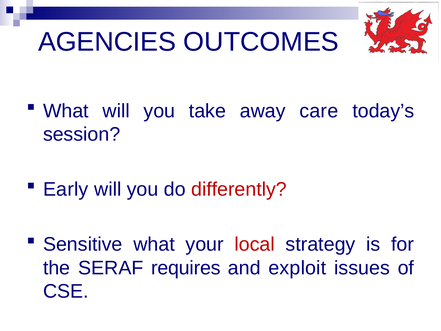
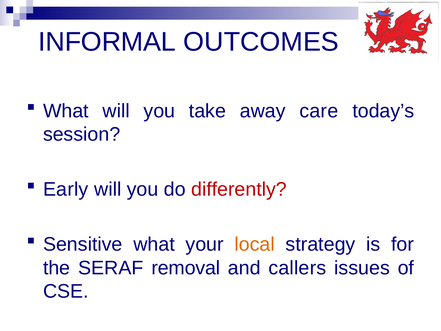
AGENCIES: AGENCIES -> INFORMAL
local colour: red -> orange
requires: requires -> removal
exploit: exploit -> callers
